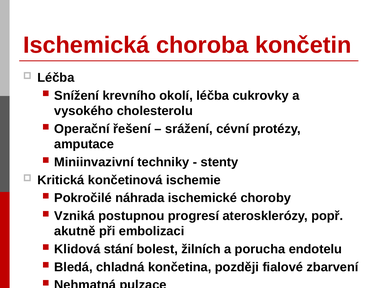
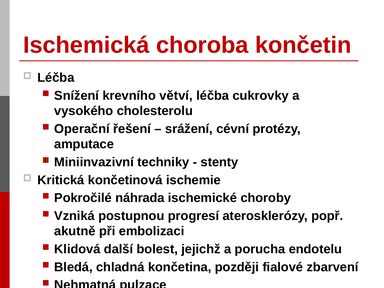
okolí: okolí -> větví
stání: stání -> další
žilních: žilních -> jejichž
